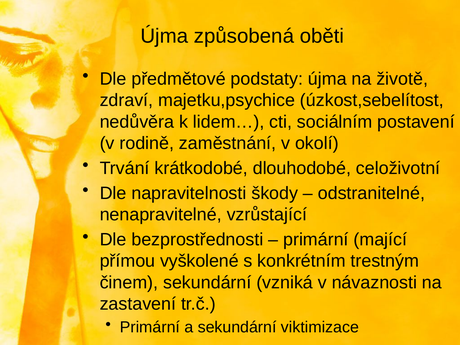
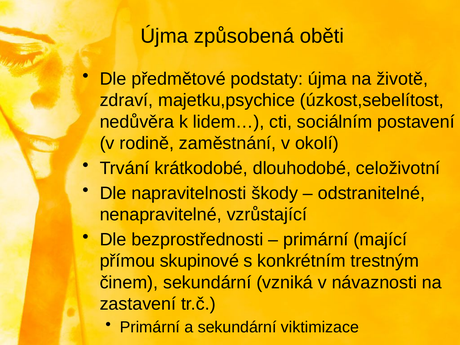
vyškolené: vyškolené -> skupinové
